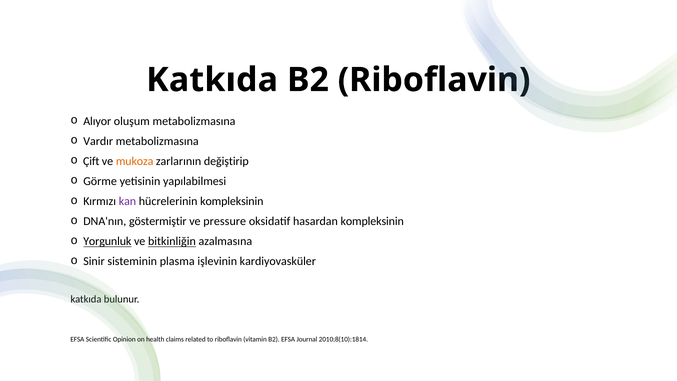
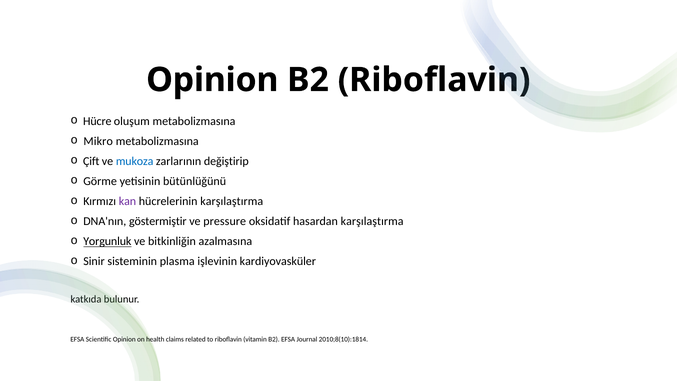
Katkıda at (212, 80): Katkıda -> Opinion
Alıyor: Alıyor -> Hücre
Vardır: Vardır -> Mikro
mukoza colour: orange -> blue
yapılabilmesi: yapılabilmesi -> bütünlüğünü
hücrelerinin kompleksinin: kompleksinin -> karşılaştırma
hasardan kompleksinin: kompleksinin -> karşılaştırma
bitkinliğin underline: present -> none
